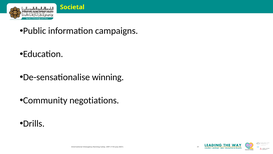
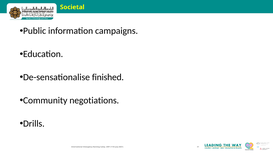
winning: winning -> finished
